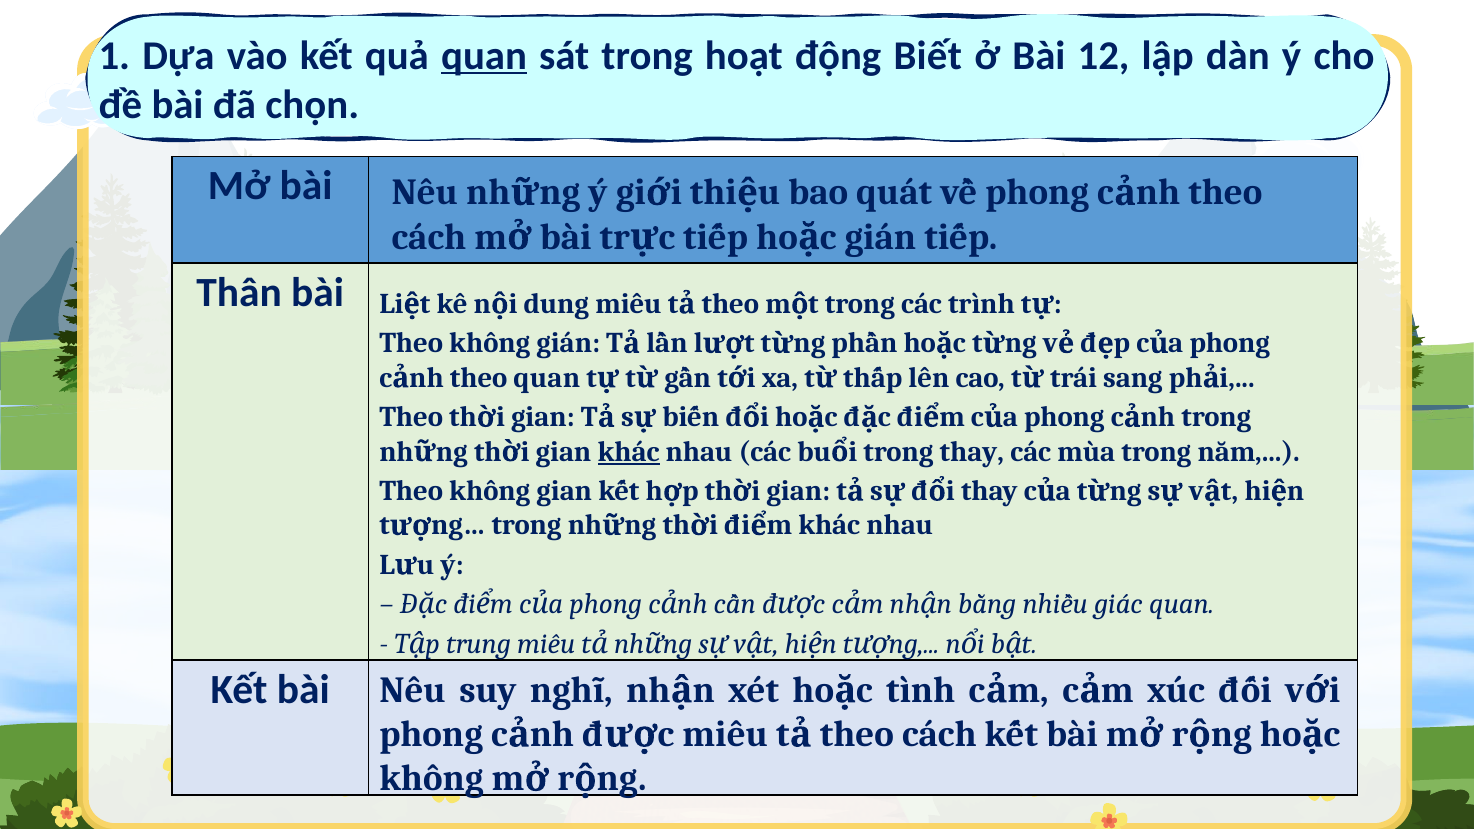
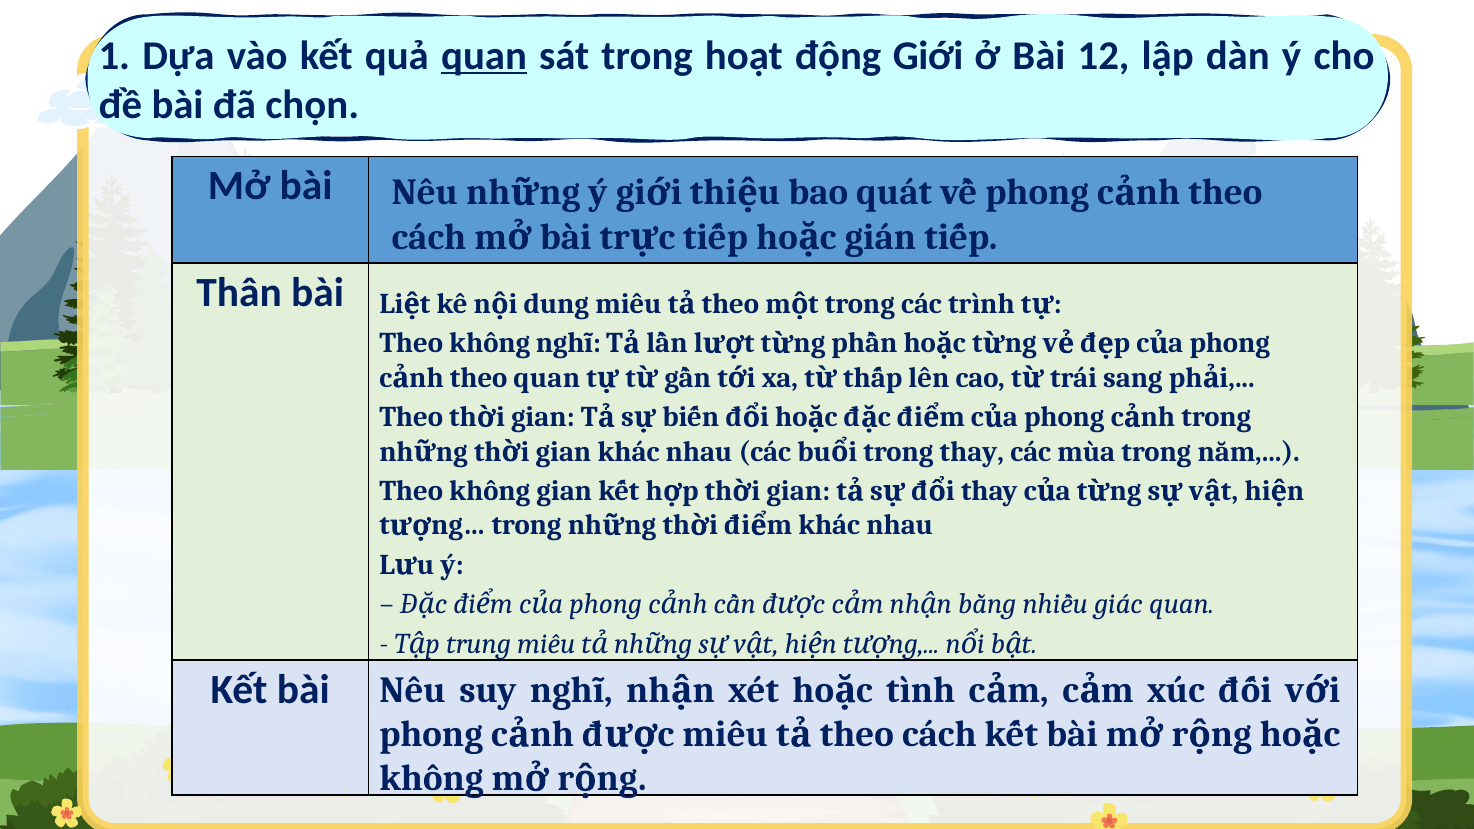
Biết: Biết -> Giới
không gián: gián -> nghĩ
khác at (629, 452) underline: present -> none
